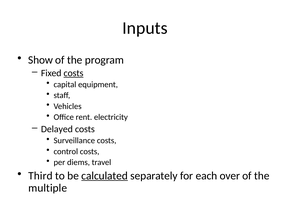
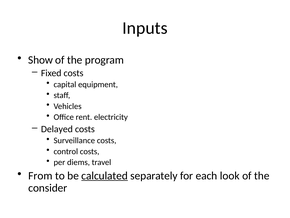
costs at (73, 73) underline: present -> none
Third: Third -> From
over: over -> look
multiple: multiple -> consider
